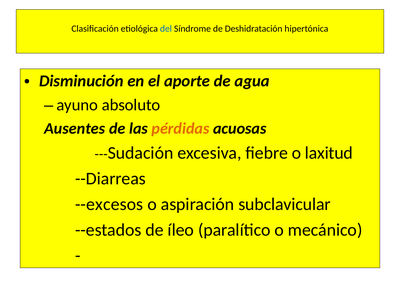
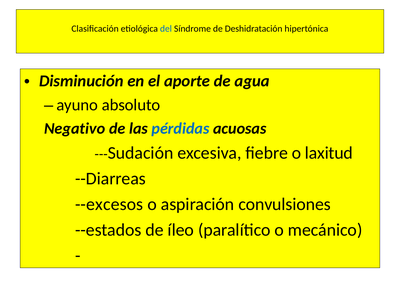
Ausentes: Ausentes -> Negativo
pérdidas colour: orange -> blue
subclavicular: subclavicular -> convulsiones
